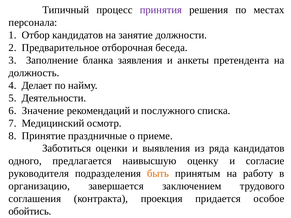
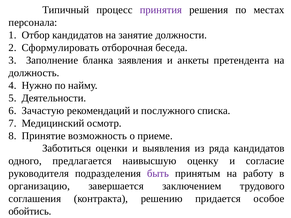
Предварительное: Предварительное -> Сформулировать
Делает: Делает -> Нужно
Значение: Значение -> Зачастую
праздничные: праздничные -> возможность
быть colour: orange -> purple
проекция: проекция -> решению
